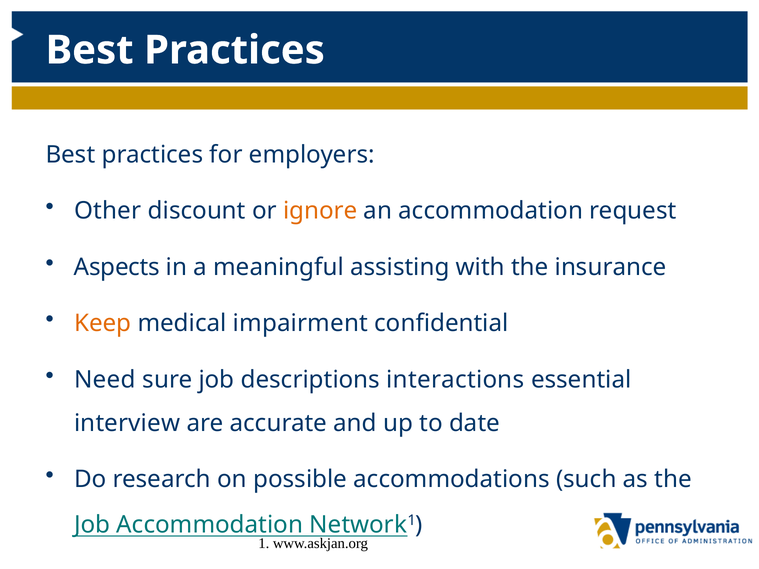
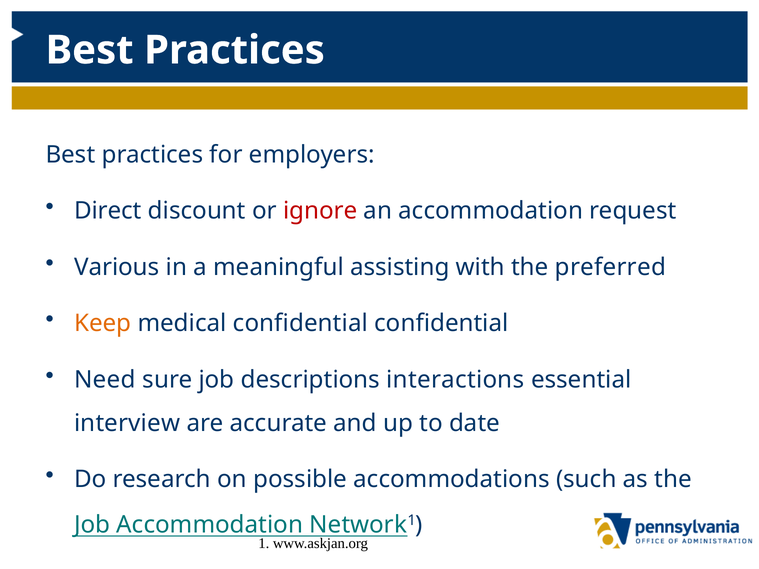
Other: Other -> Direct
ignore colour: orange -> red
Aspects: Aspects -> Various
insurance: insurance -> preferred
medical impairment: impairment -> confidential
